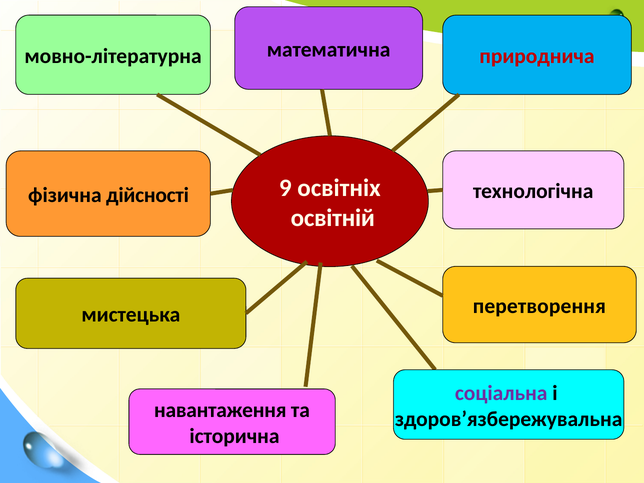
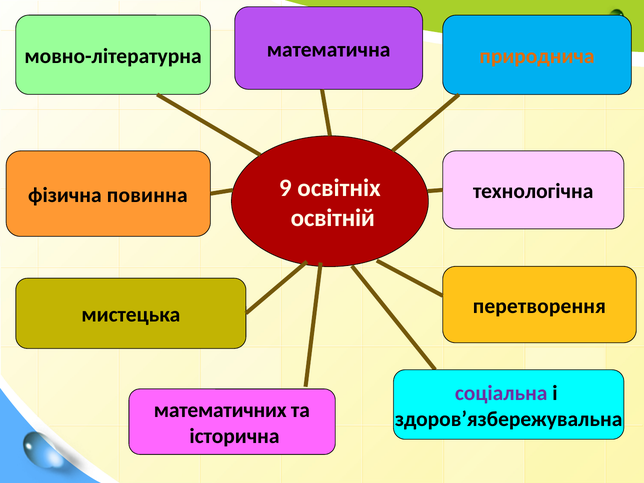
природнича colour: red -> orange
дійсності: дійсності -> повинна
навантаження: навантаження -> математичних
